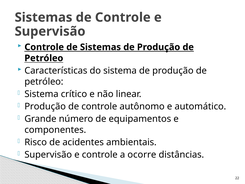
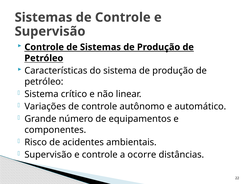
Produção at (45, 106): Produção -> Variações
